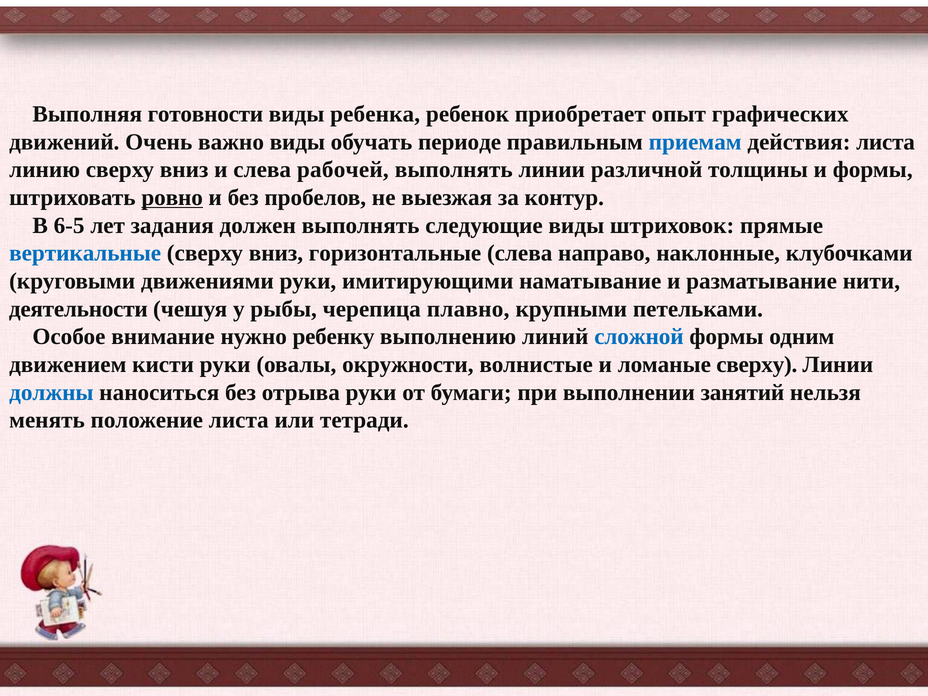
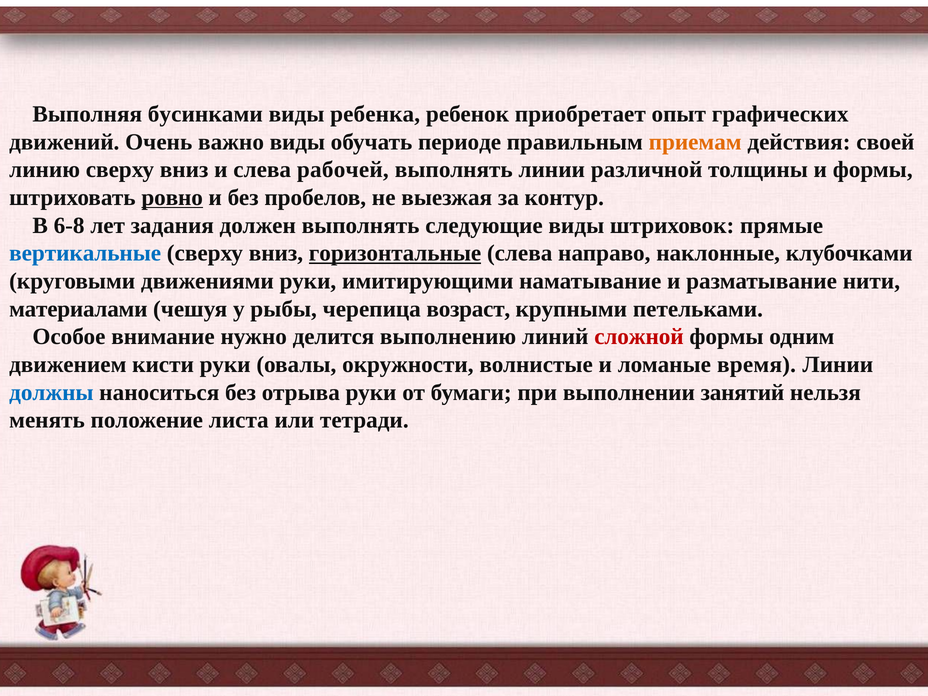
готовности: готовности -> бусинками
приемам colour: blue -> orange
действия листа: листа -> своей
6-5: 6-5 -> 6-8
горизонтальные underline: none -> present
деятельности: деятельности -> материалами
плавно: плавно -> возраст
ребенку: ребенку -> делится
сложной colour: blue -> red
ломаные сверху: сверху -> время
